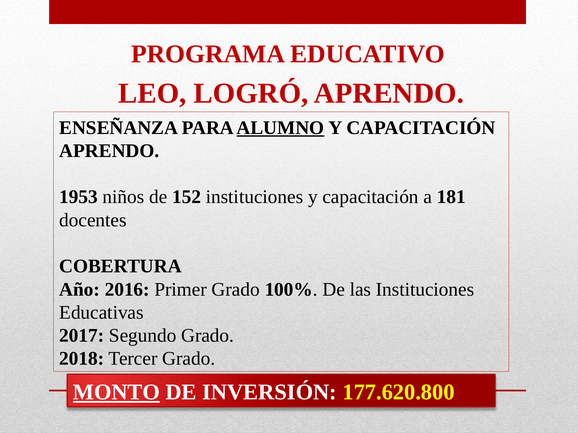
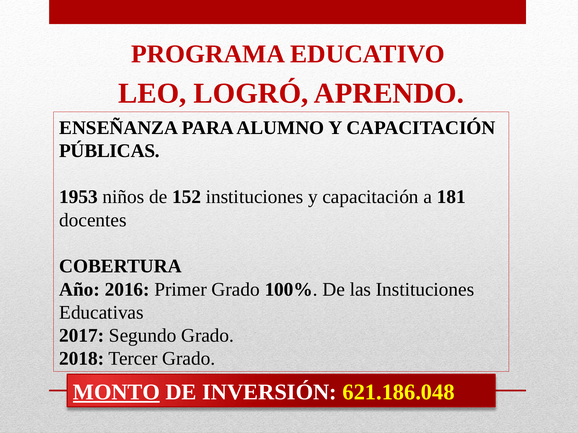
ALUMNO underline: present -> none
APRENDO at (109, 151): APRENDO -> PÚBLICAS
177.620.800: 177.620.800 -> 621.186.048
